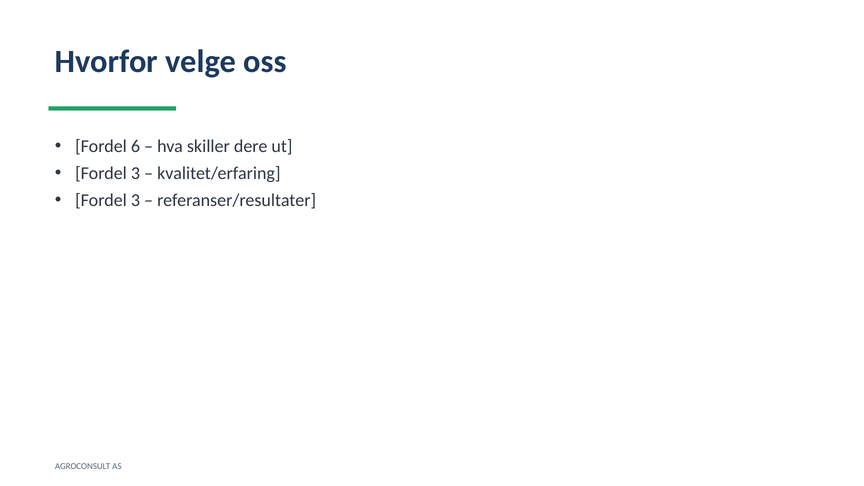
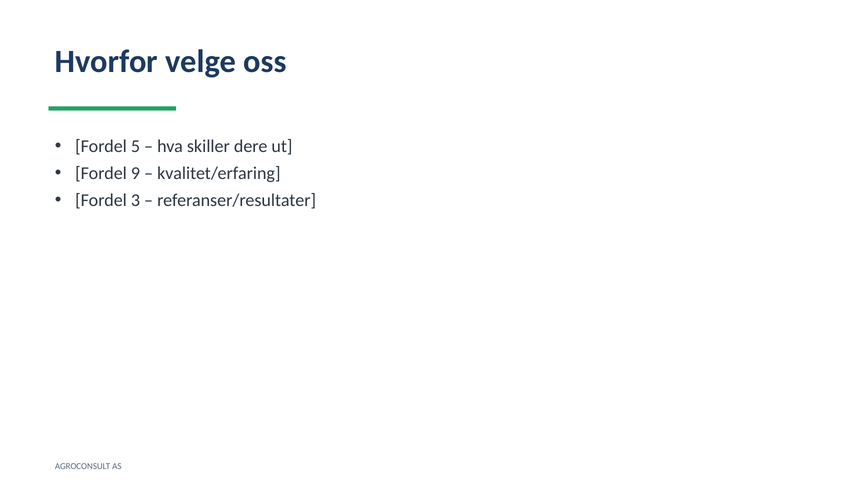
6: 6 -> 5
3 at (135, 173): 3 -> 9
